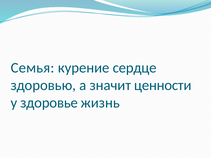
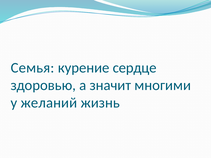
ценности: ценности -> многими
здоровье: здоровье -> желаний
